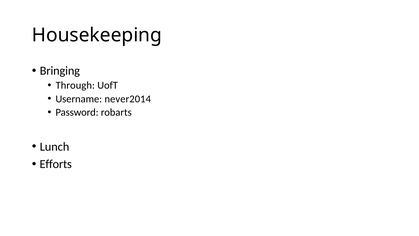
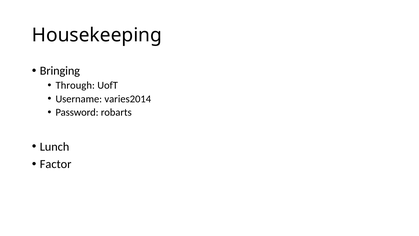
never2014: never2014 -> varies2014
Efforts: Efforts -> Factor
